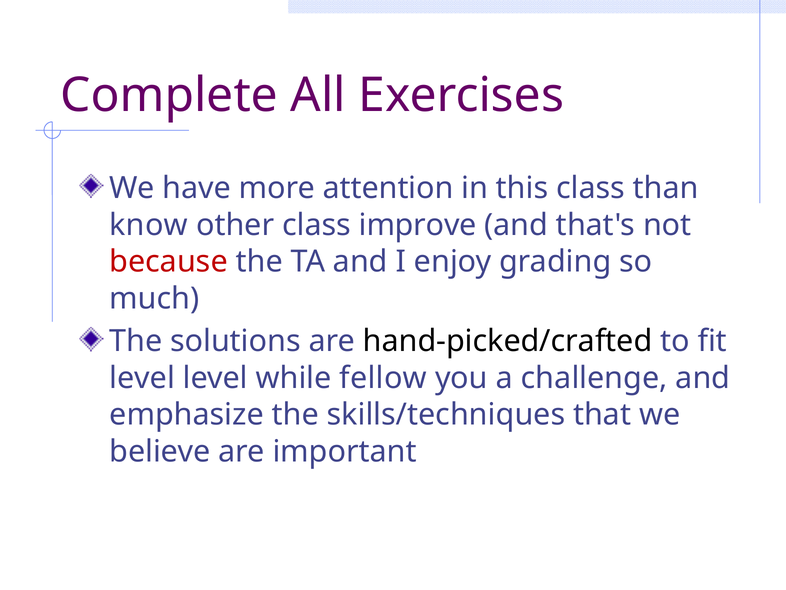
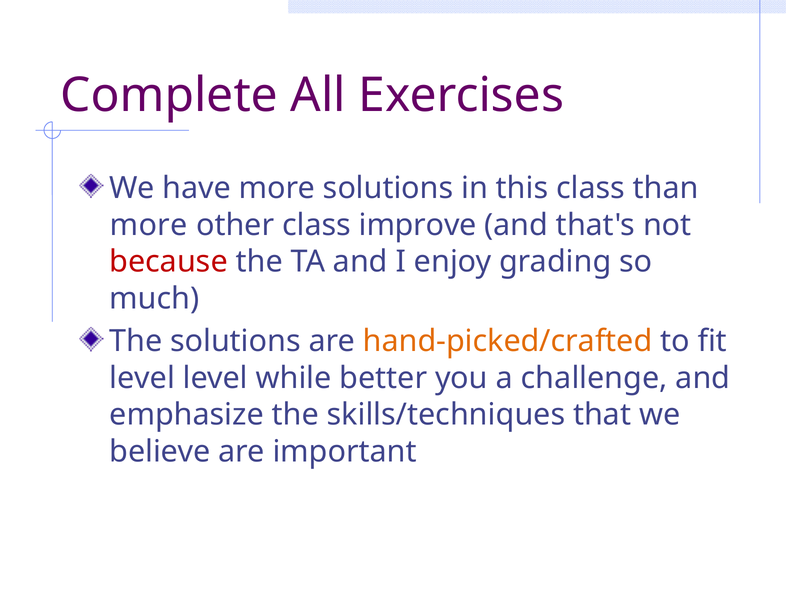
more attention: attention -> solutions
know at (149, 225): know -> more
hand-picked/crafted colour: black -> orange
fellow: fellow -> better
